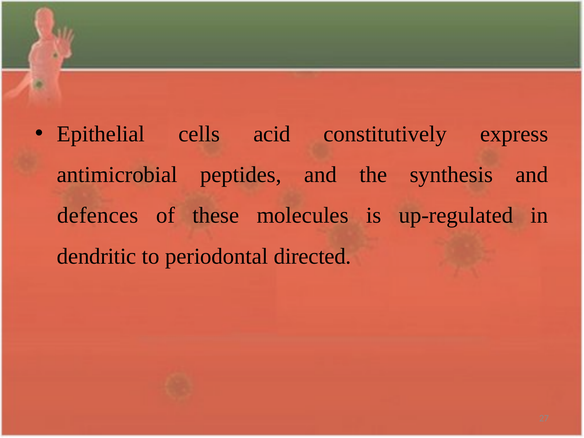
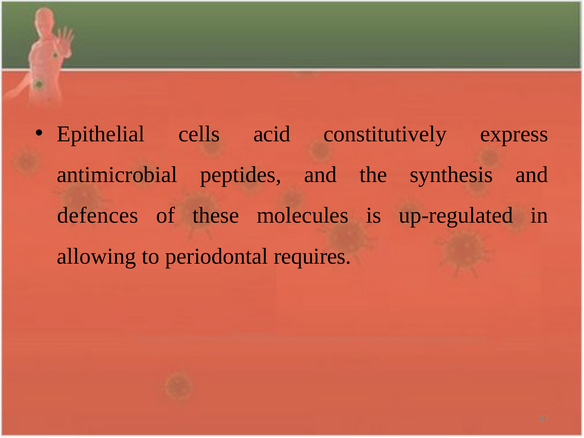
dendritic: dendritic -> allowing
directed: directed -> requires
